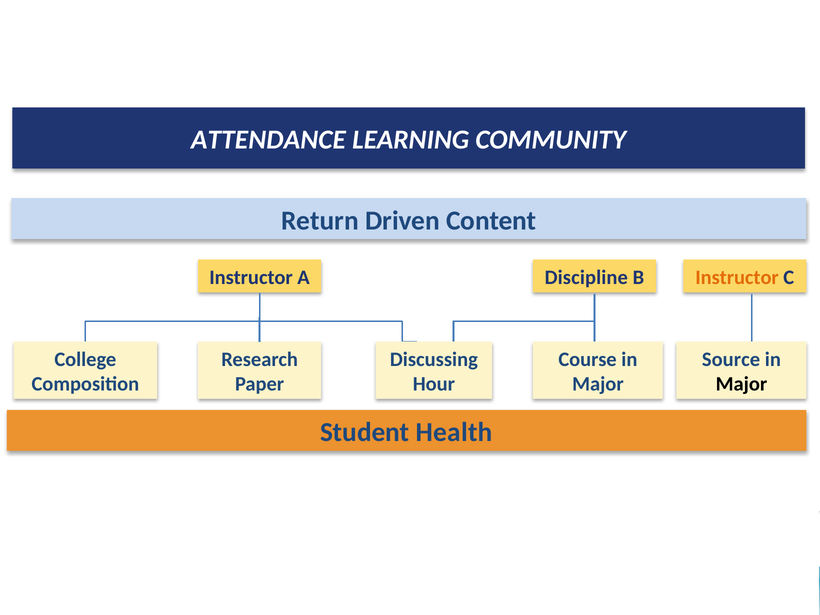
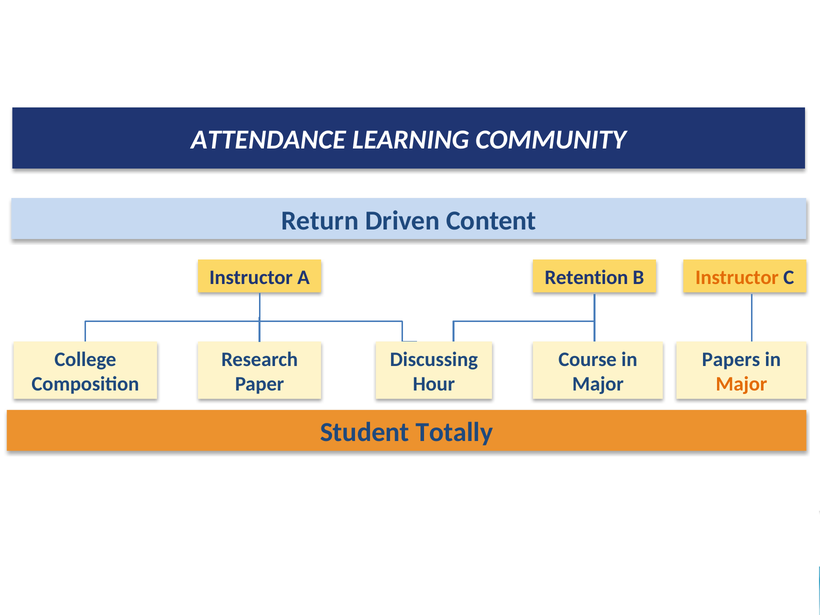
Discipline: Discipline -> Retention
Source: Source -> Papers
Major at (741, 384) colour: black -> orange
Health: Health -> Totally
